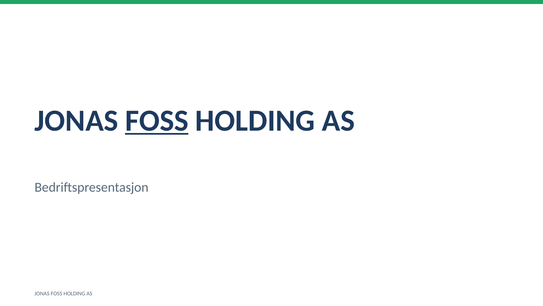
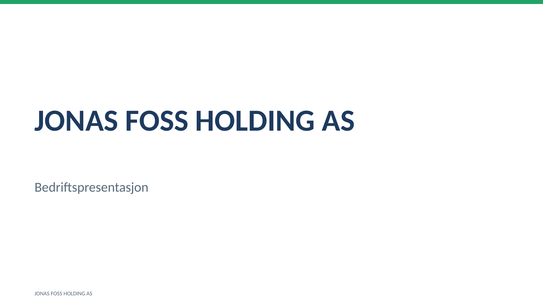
FOSS at (157, 120) underline: present -> none
